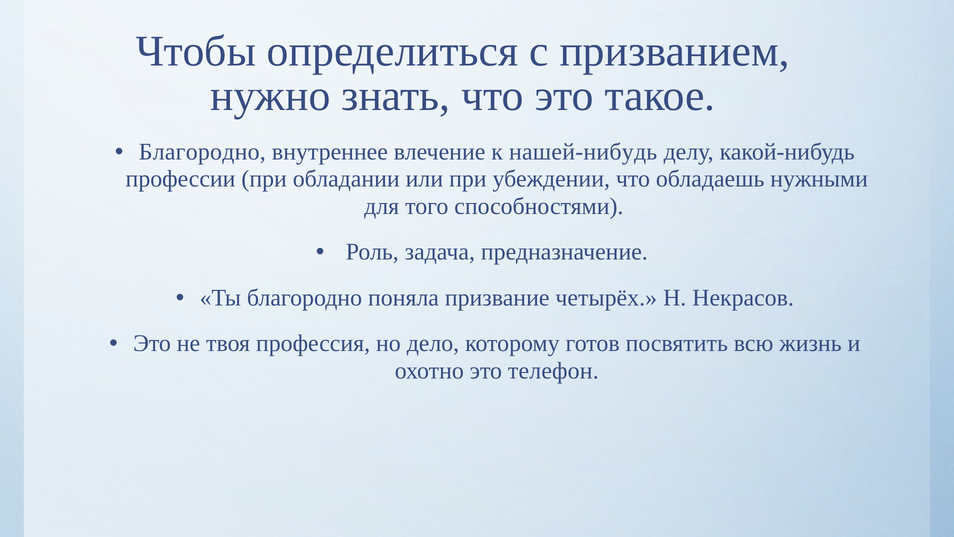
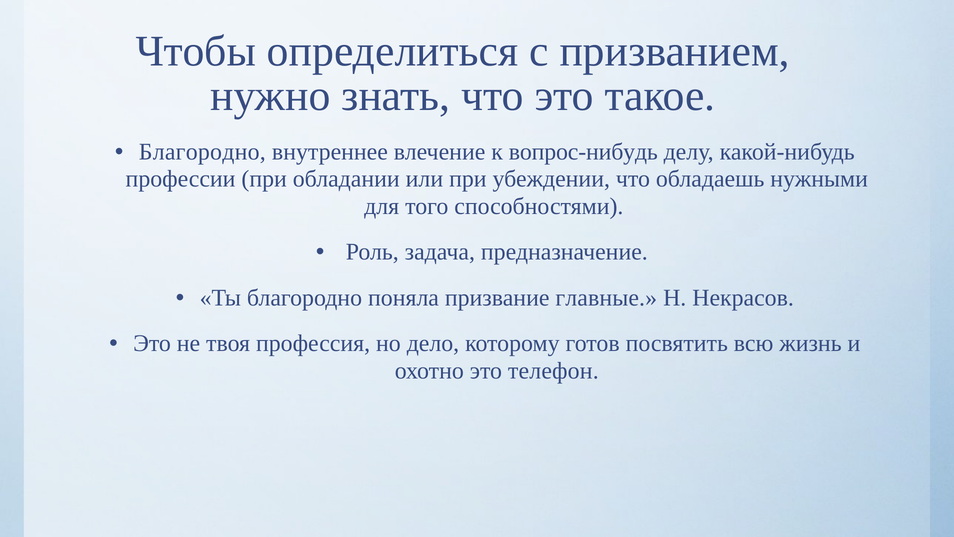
нашей-нибудь: нашей-нибудь -> вопрос-нибудь
четырёх: четырёх -> главные
